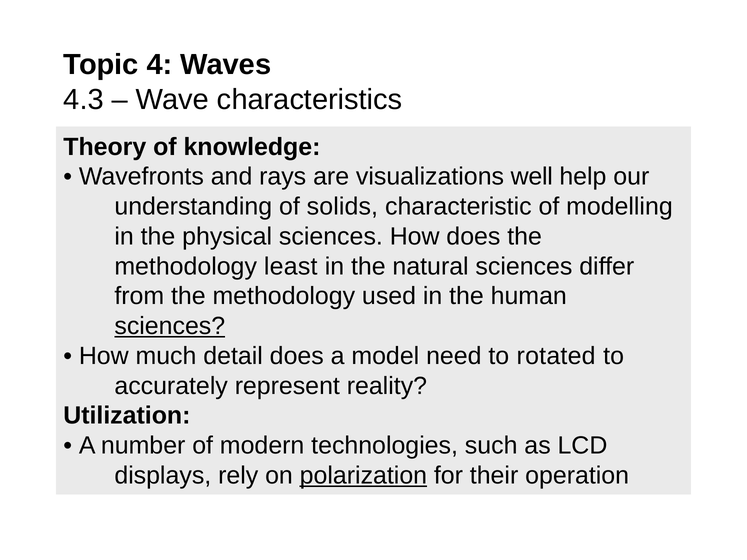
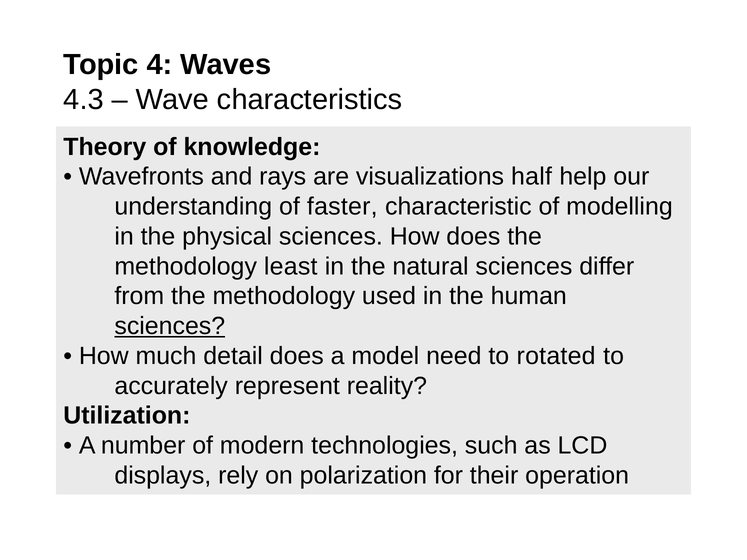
well: well -> half
solids: solids -> faster
polarization underline: present -> none
